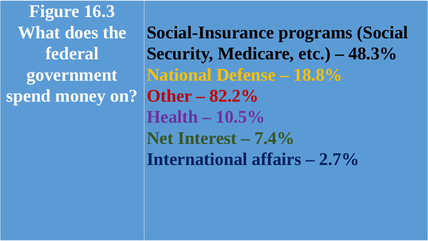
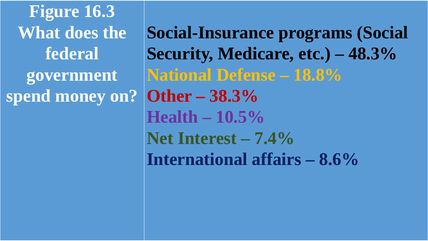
82.2%: 82.2% -> 38.3%
2.7%: 2.7% -> 8.6%
